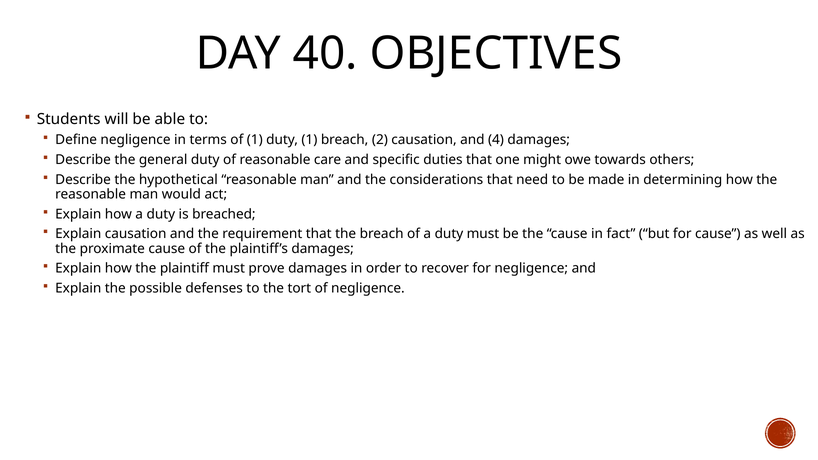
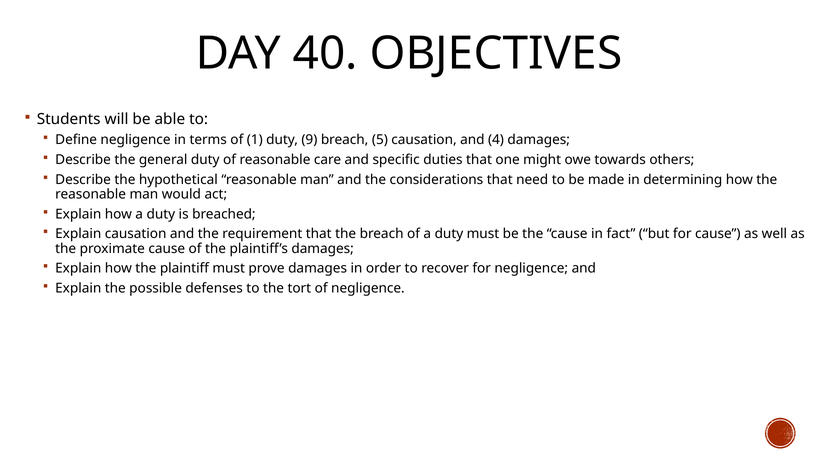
duty 1: 1 -> 9
2: 2 -> 5
